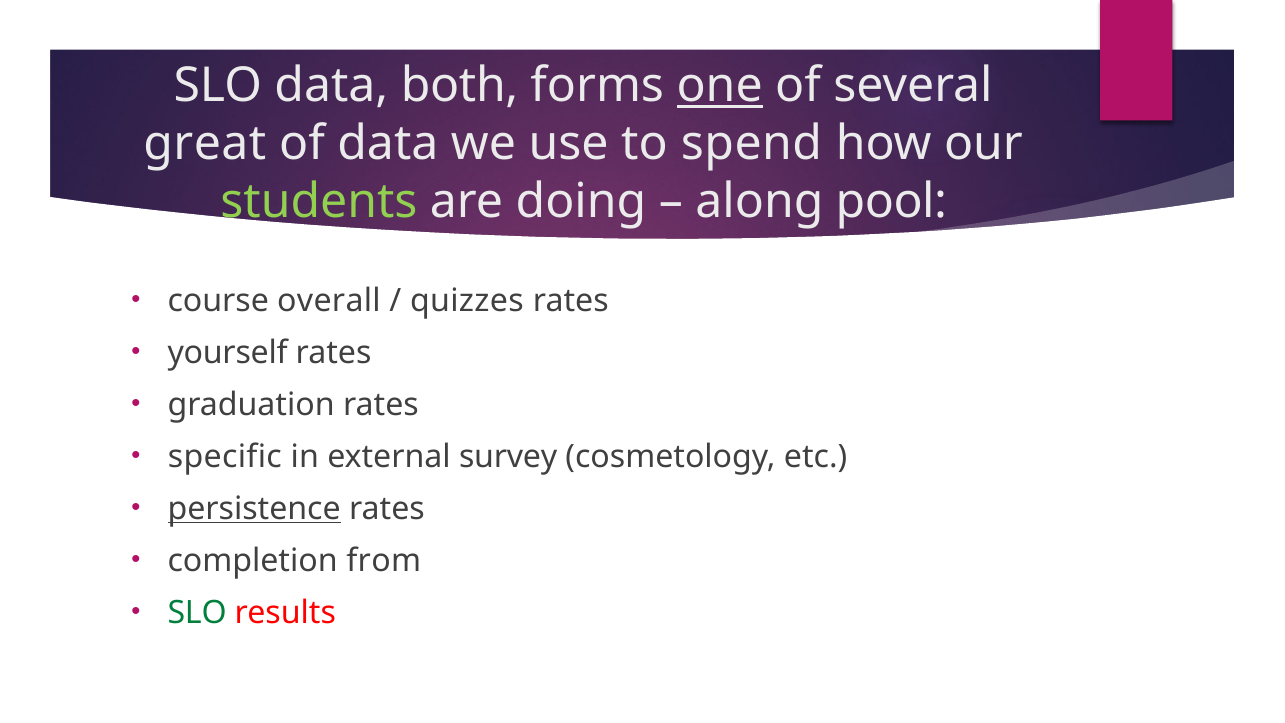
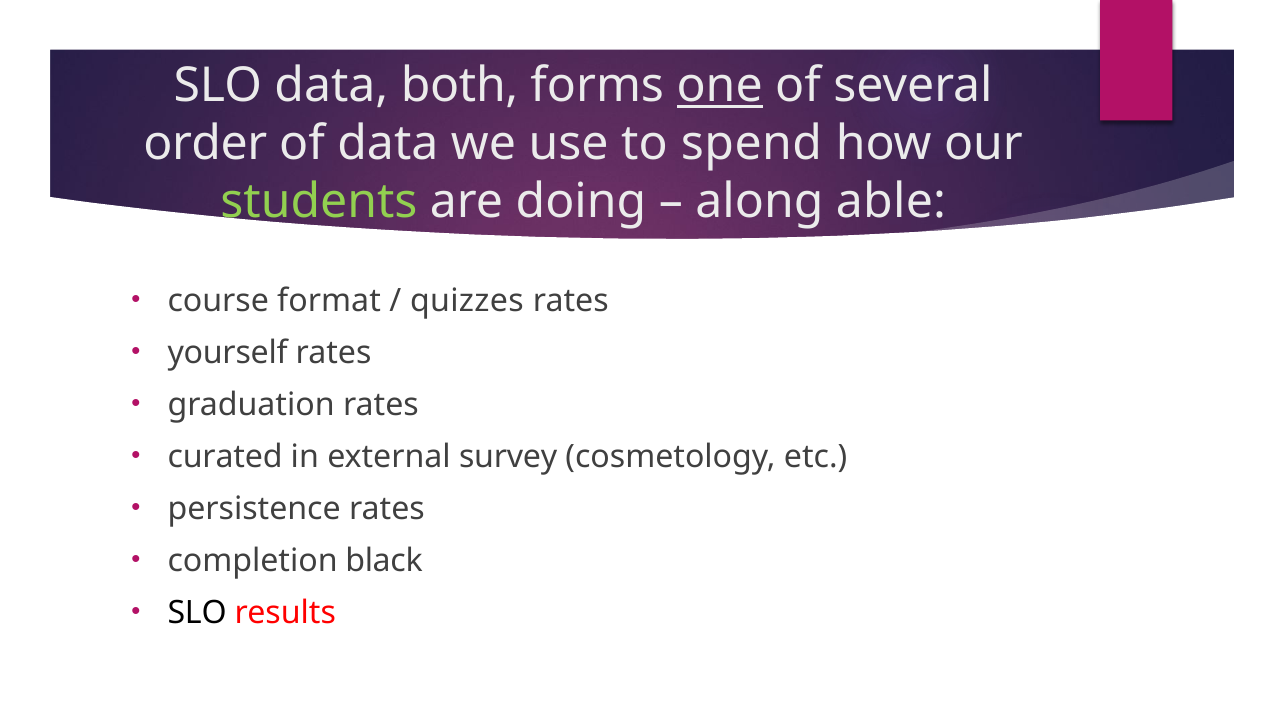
great: great -> order
pool: pool -> able
overall: overall -> format
specific: specific -> curated
persistence underline: present -> none
from: from -> black
SLO at (197, 612) colour: green -> black
